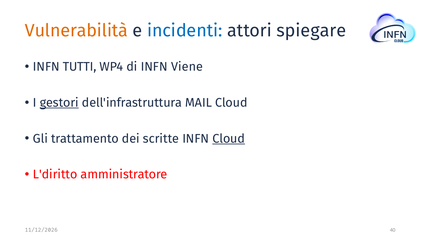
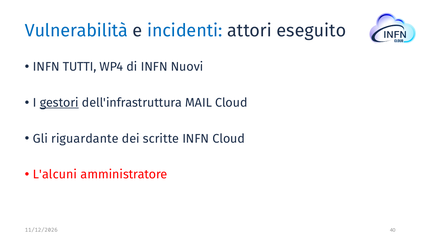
Vulnerabilità colour: orange -> blue
spiegare: spiegare -> eseguito
Viene: Viene -> Nuovi
trattamento: trattamento -> riguardante
Cloud at (229, 138) underline: present -> none
L'diritto: L'diritto -> L'alcuni
